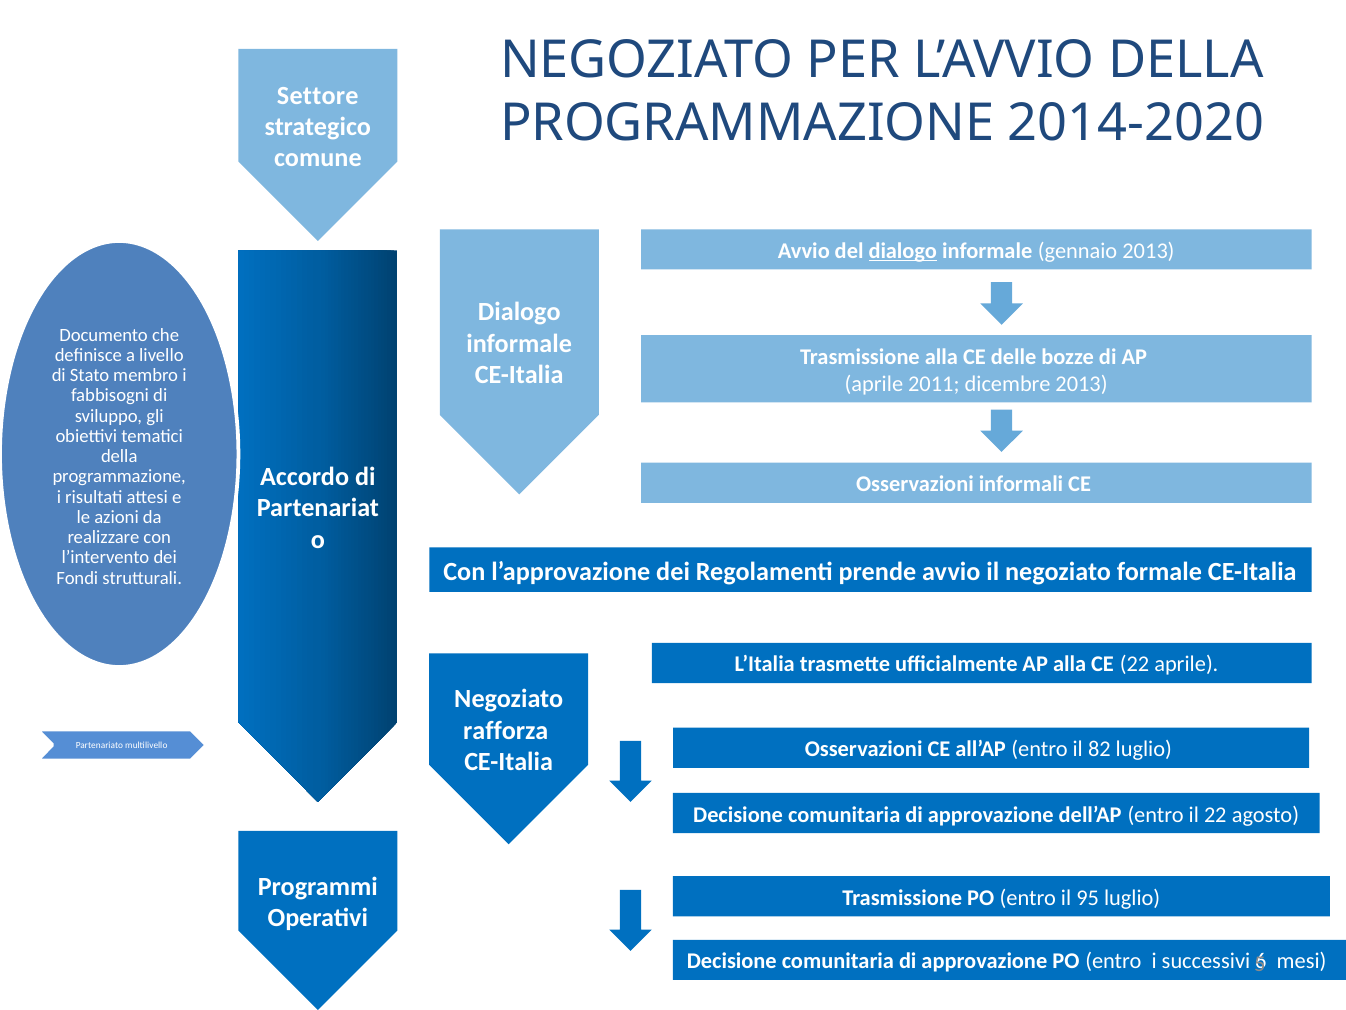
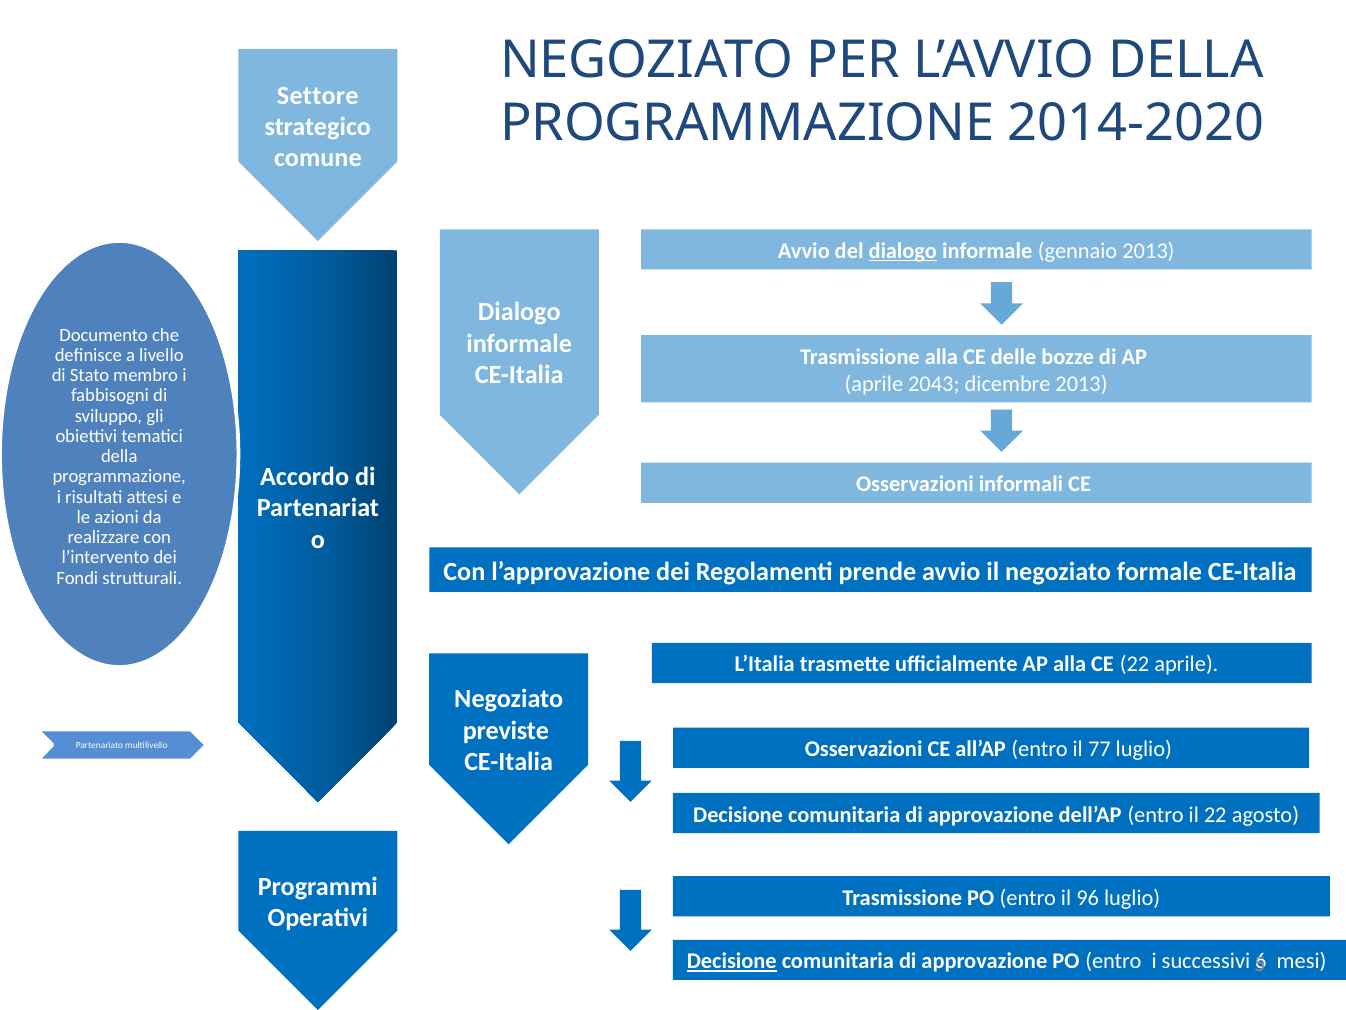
2011: 2011 -> 2043
rafforza: rafforza -> previste
82: 82 -> 77
95: 95 -> 96
Decisione at (732, 961) underline: none -> present
